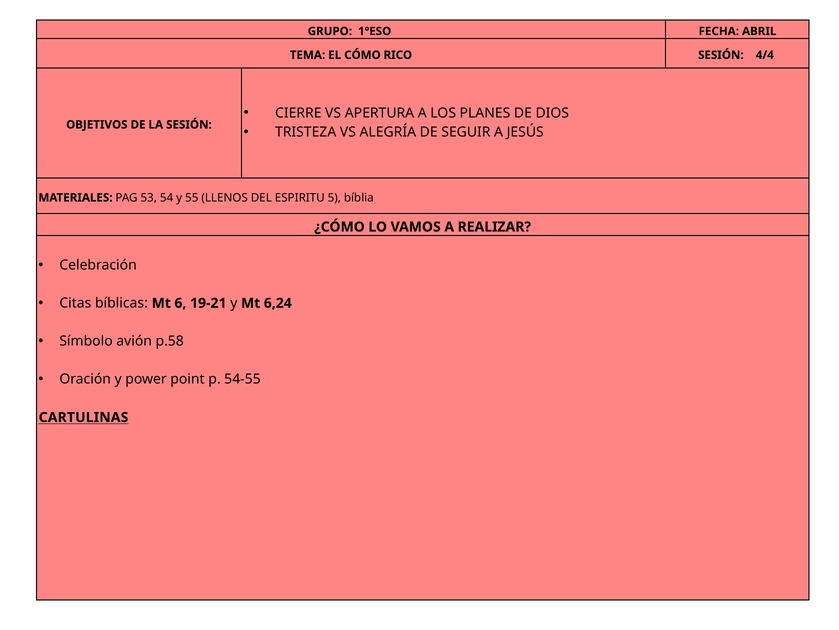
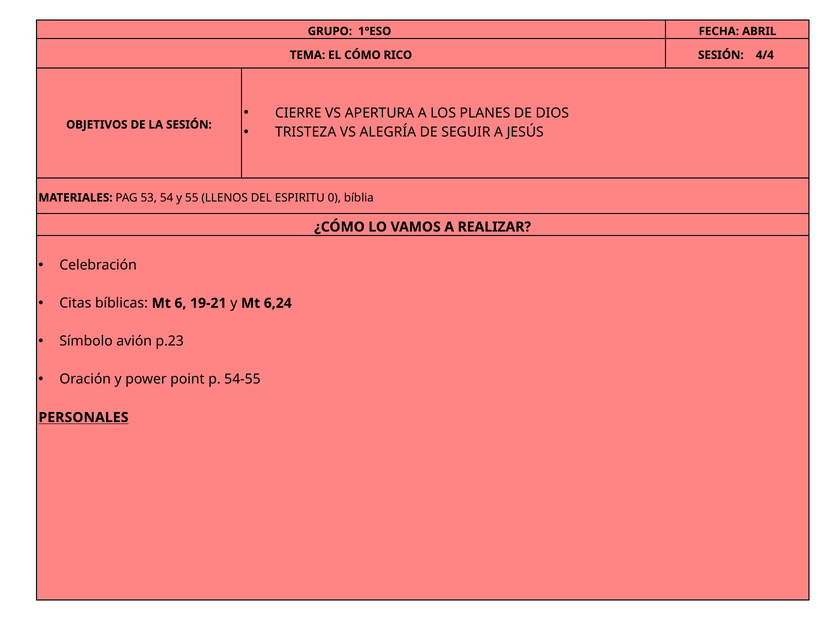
5: 5 -> 0
p.58: p.58 -> p.23
CARTULINAS: CARTULINAS -> PERSONALES
